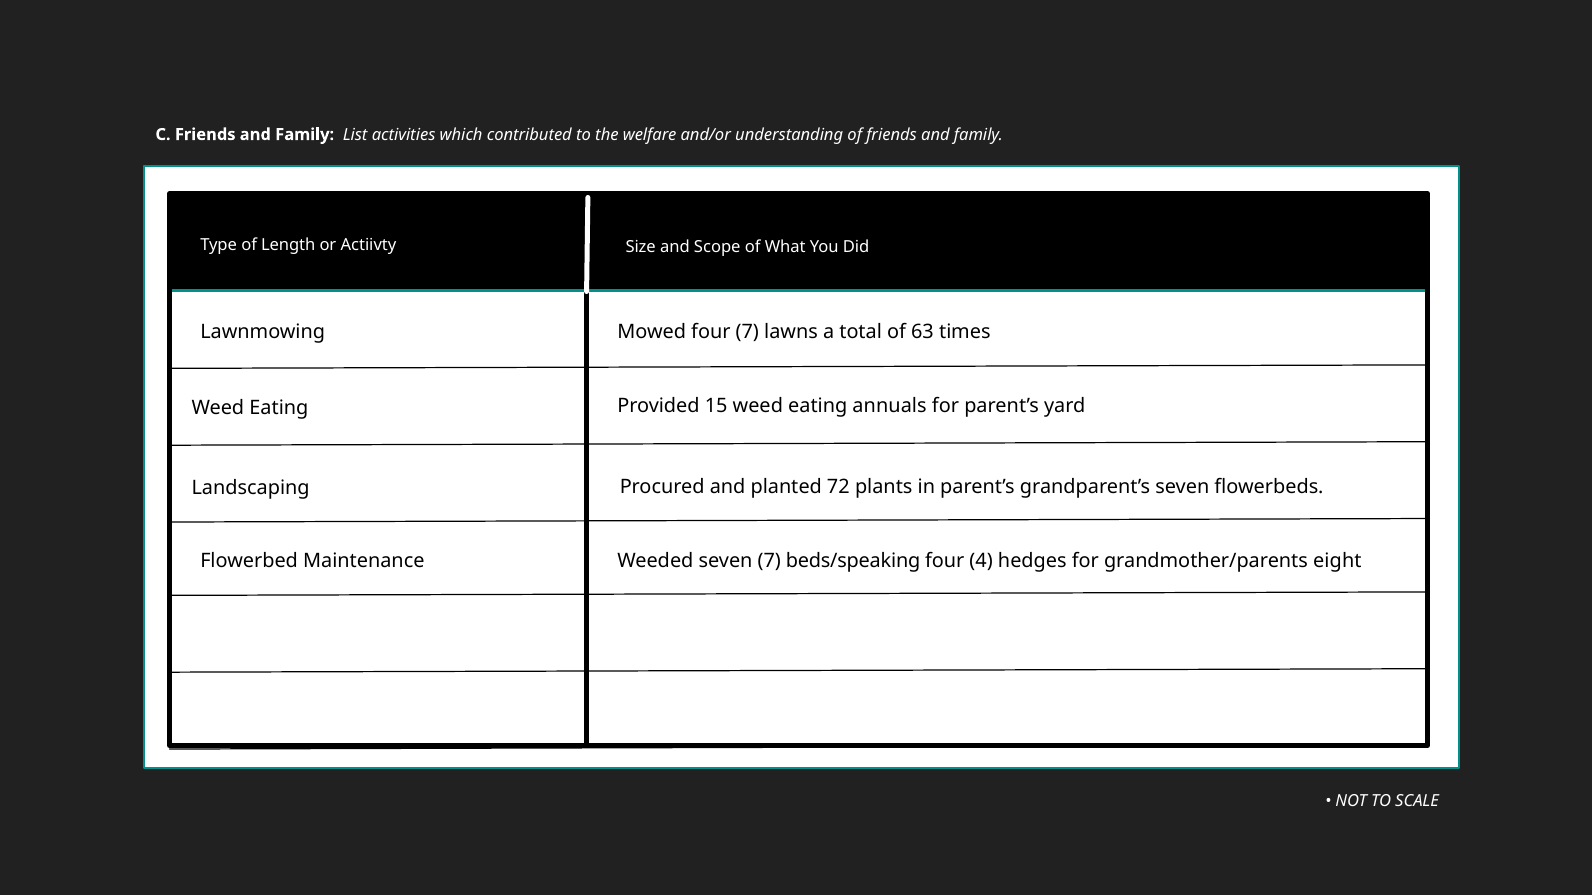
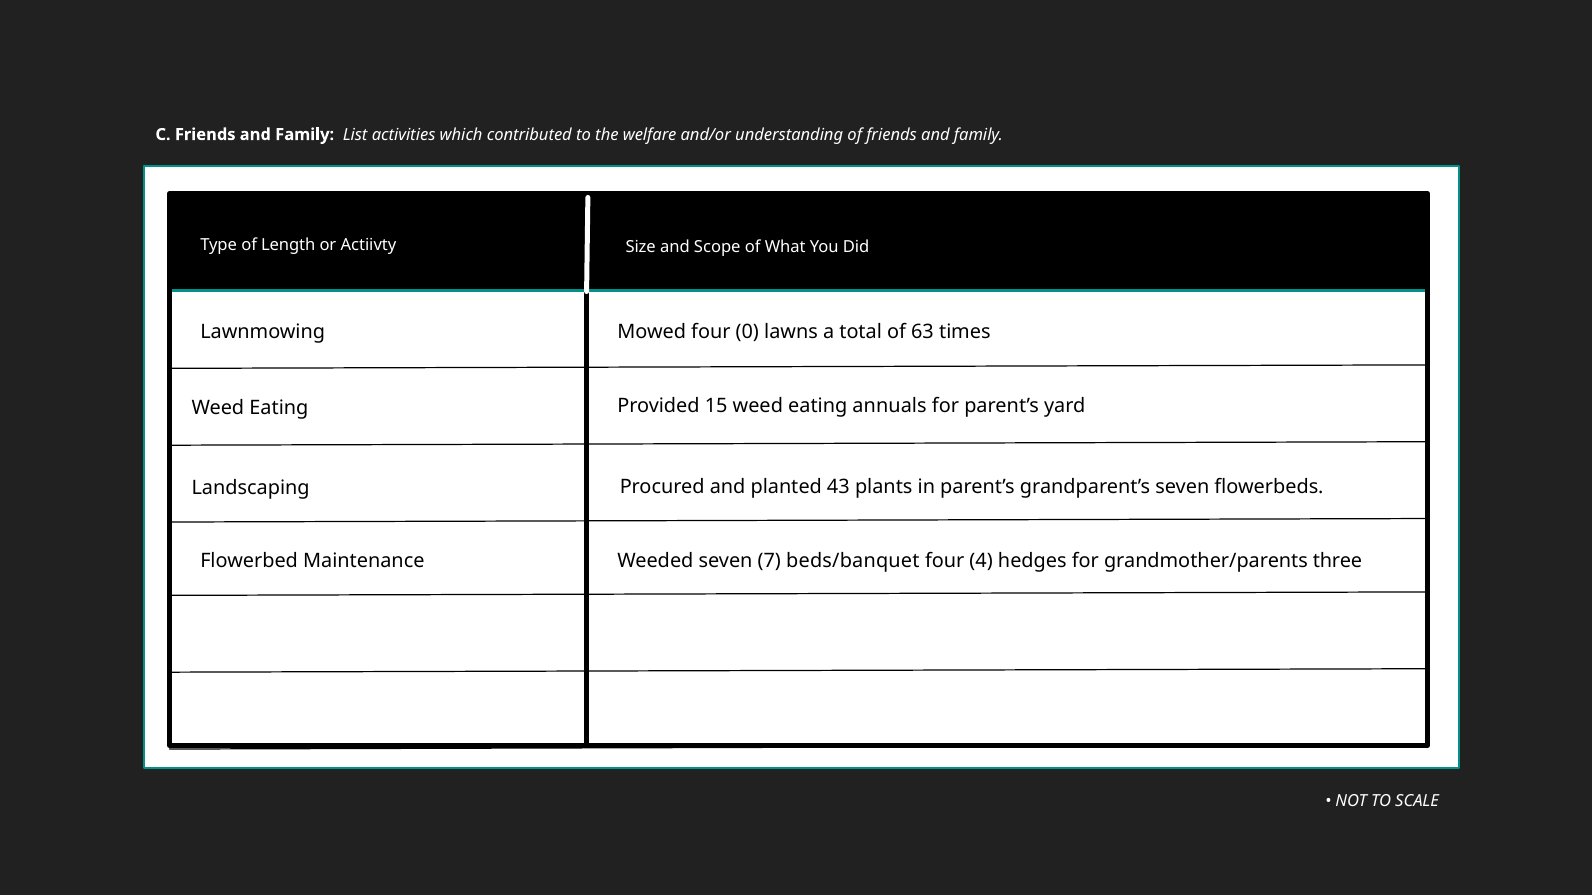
four 7: 7 -> 0
72: 72 -> 43
beds/speaking: beds/speaking -> beds/banquet
eight: eight -> three
